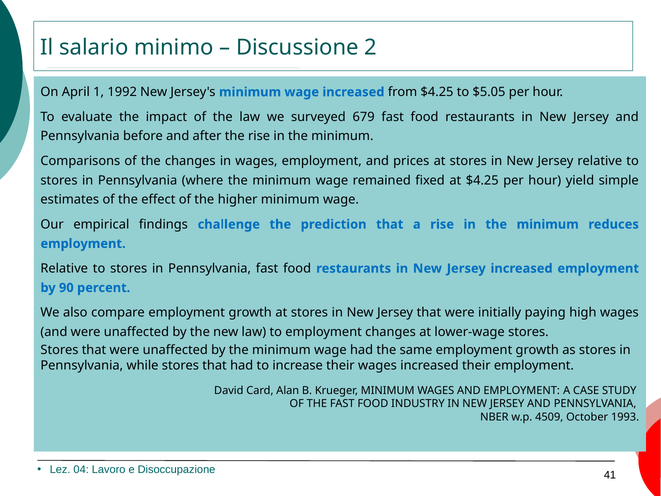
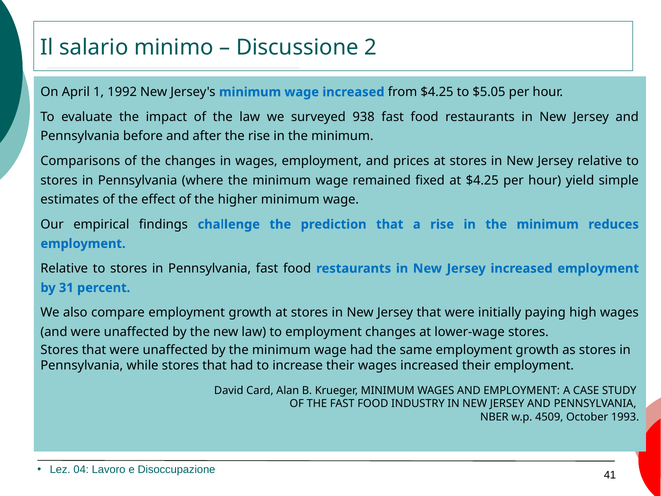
679: 679 -> 938
90: 90 -> 31
